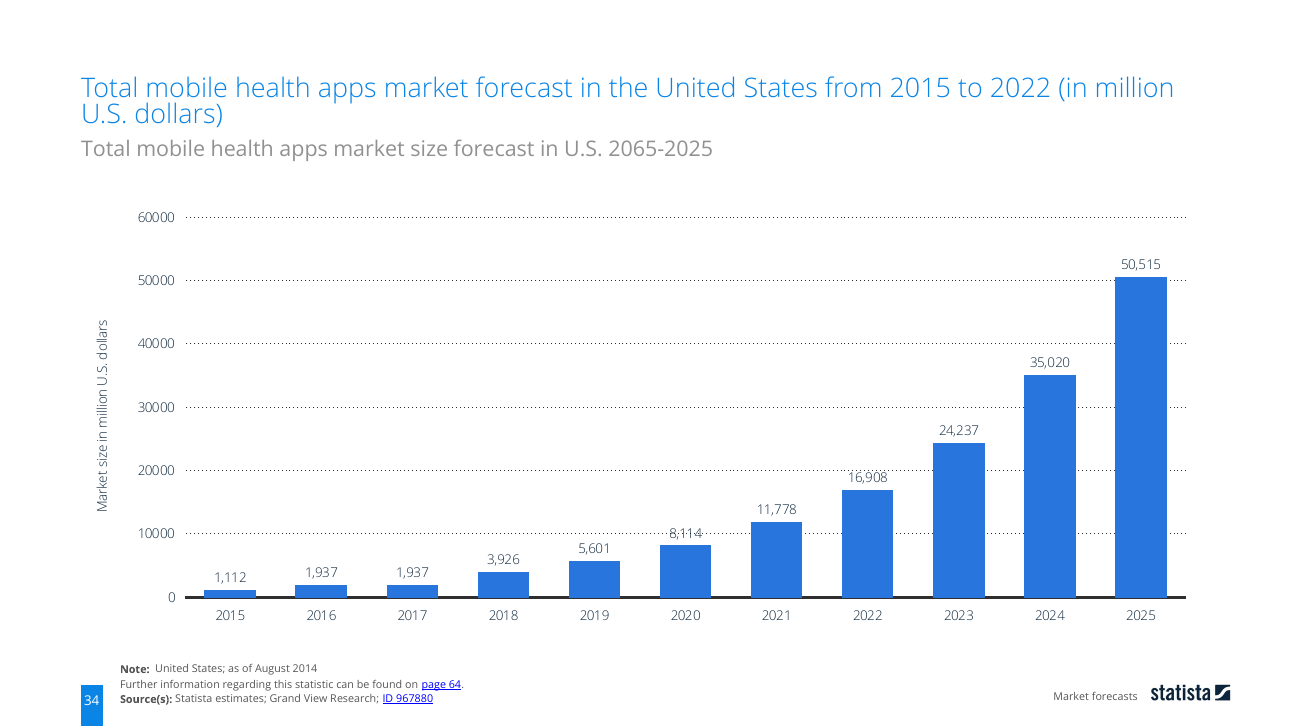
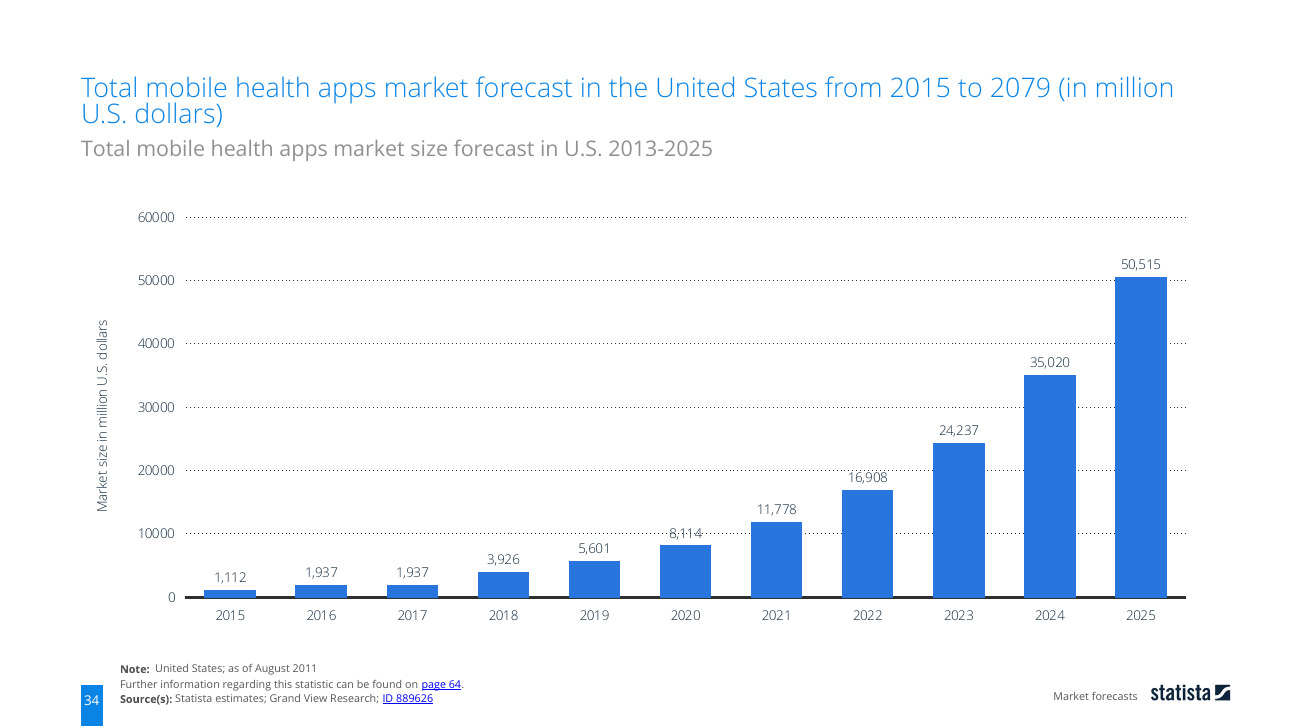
to 2022: 2022 -> 2079
2065-2025: 2065-2025 -> 2013-2025
2014: 2014 -> 2011
967880: 967880 -> 889626
